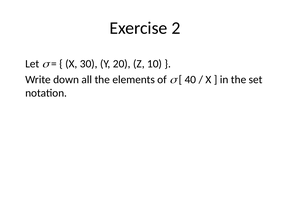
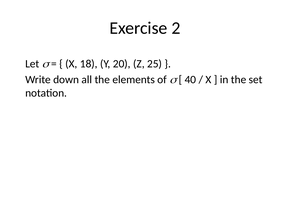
30: 30 -> 18
10: 10 -> 25
